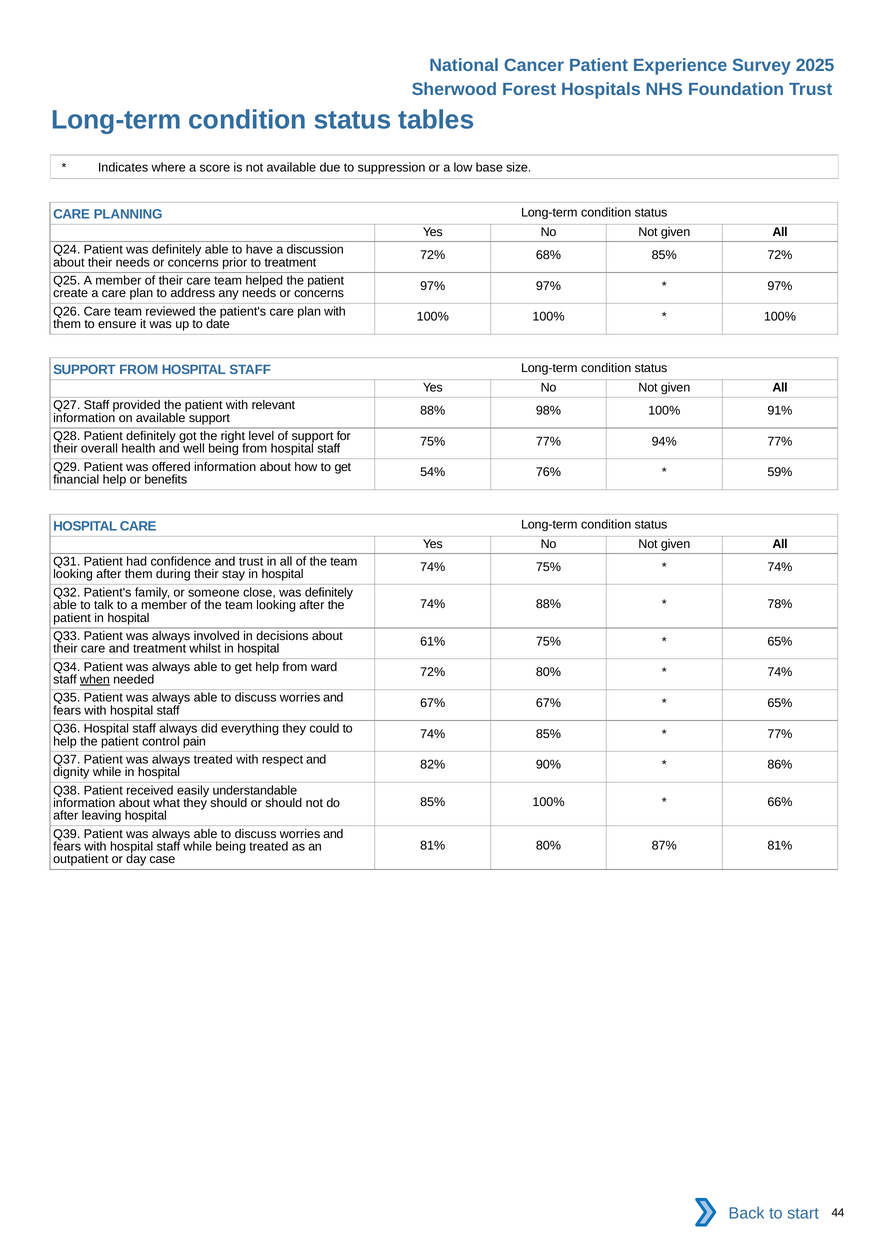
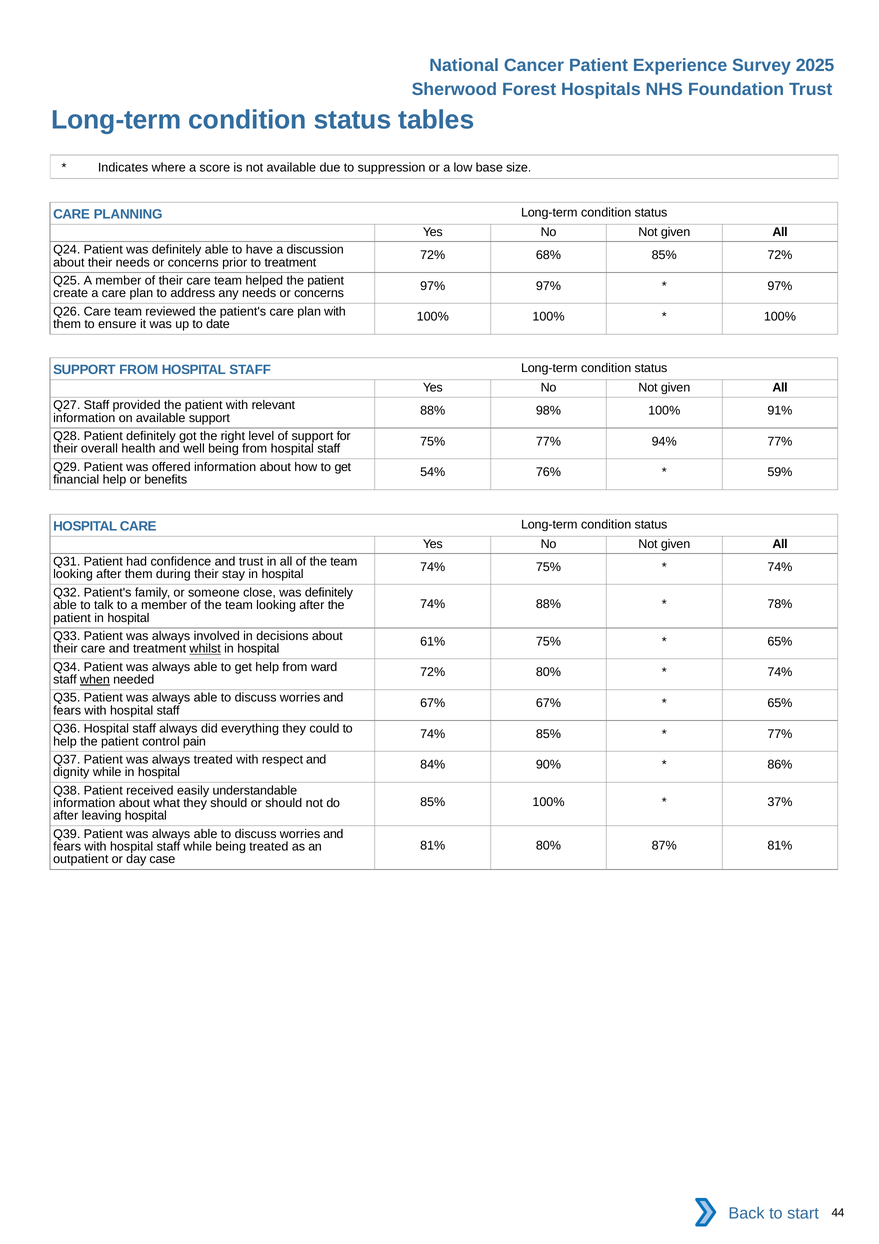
whilst underline: none -> present
82%: 82% -> 84%
66%: 66% -> 37%
